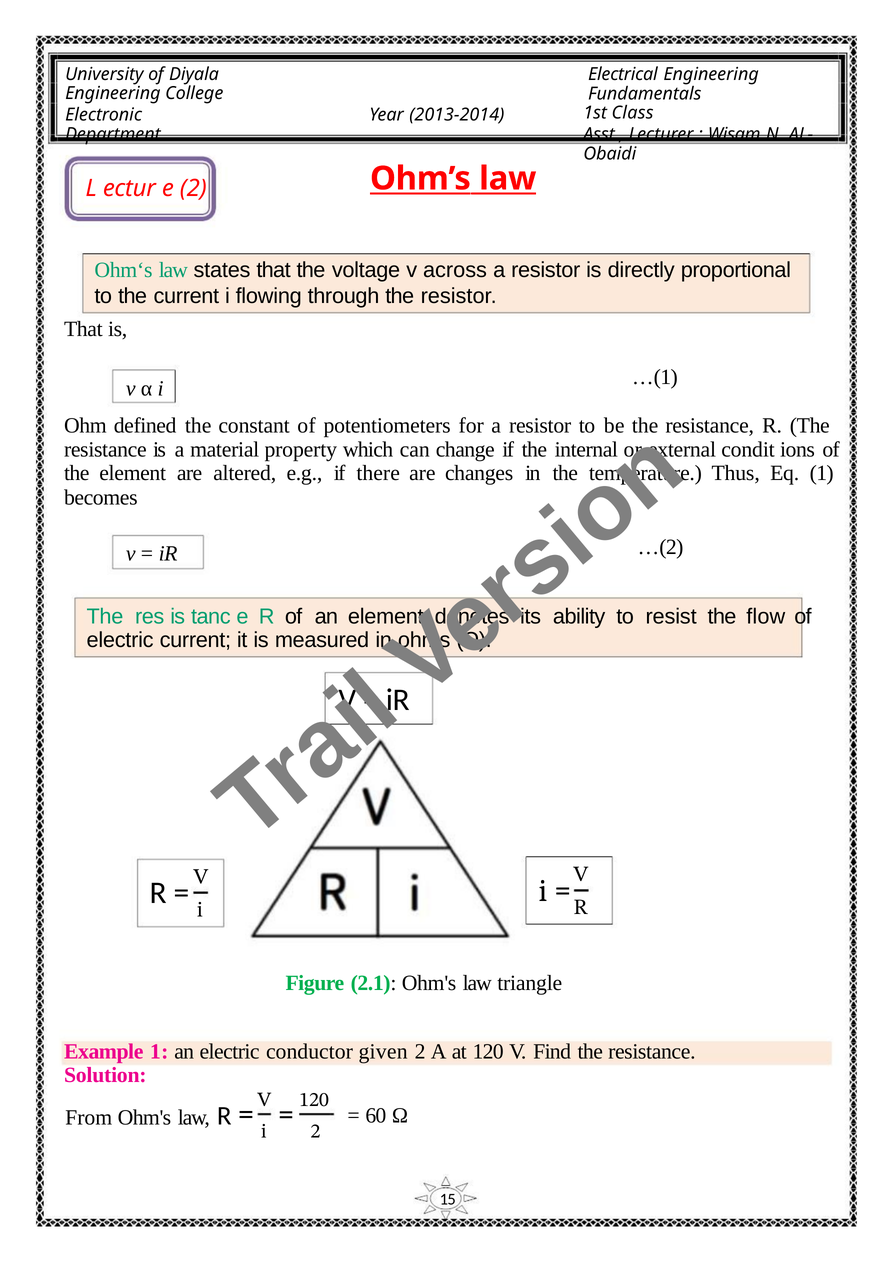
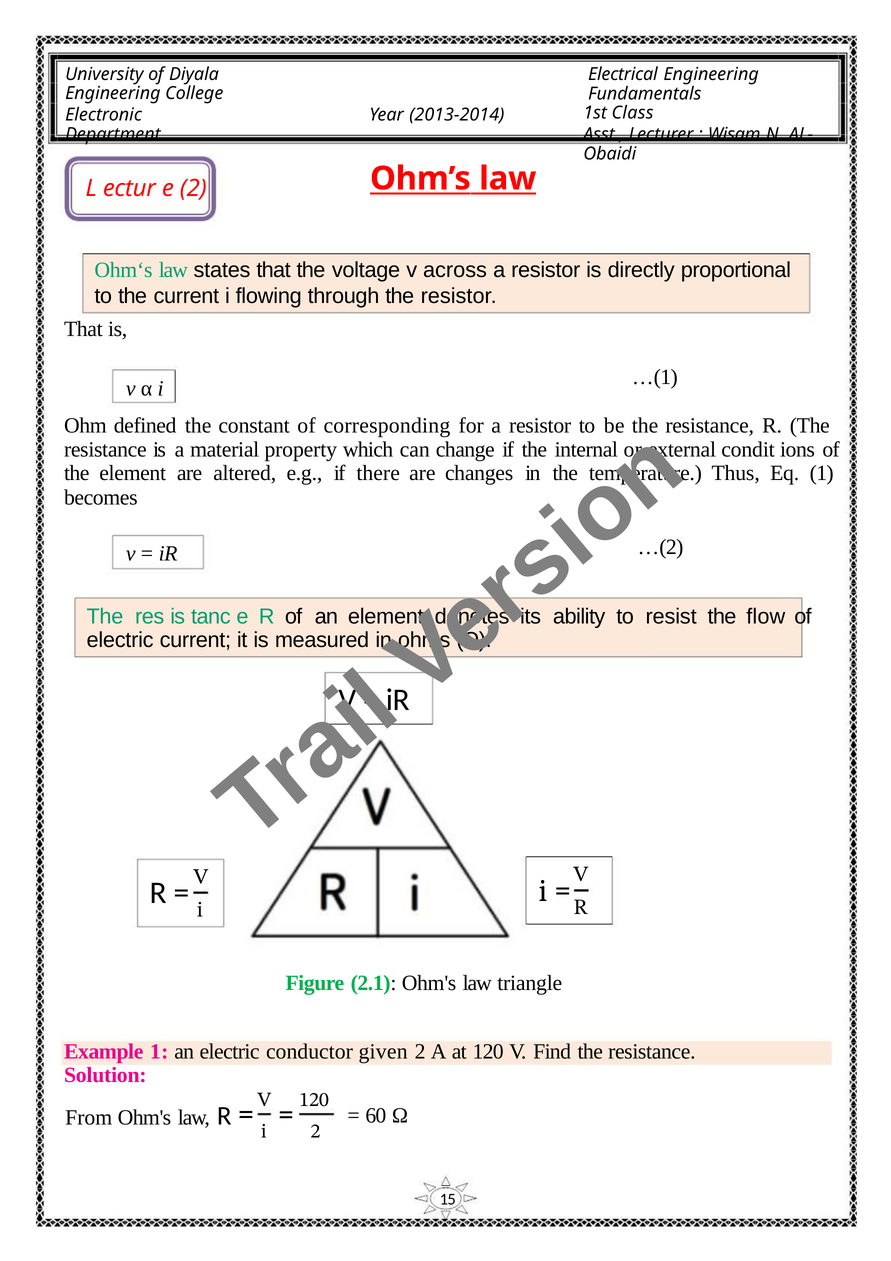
potentiometers: potentiometers -> corresponding
